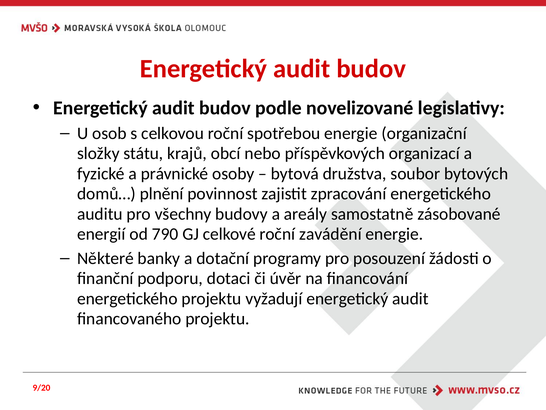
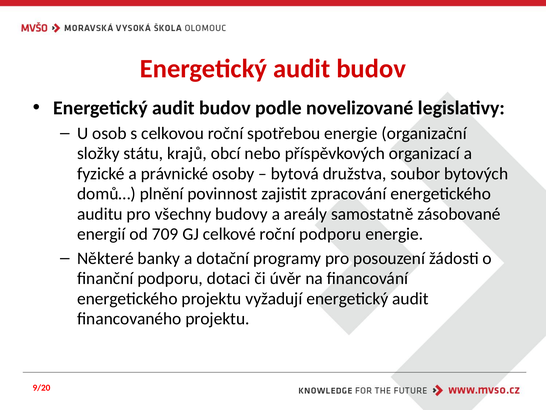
790: 790 -> 709
roční zavádění: zavádění -> podporu
